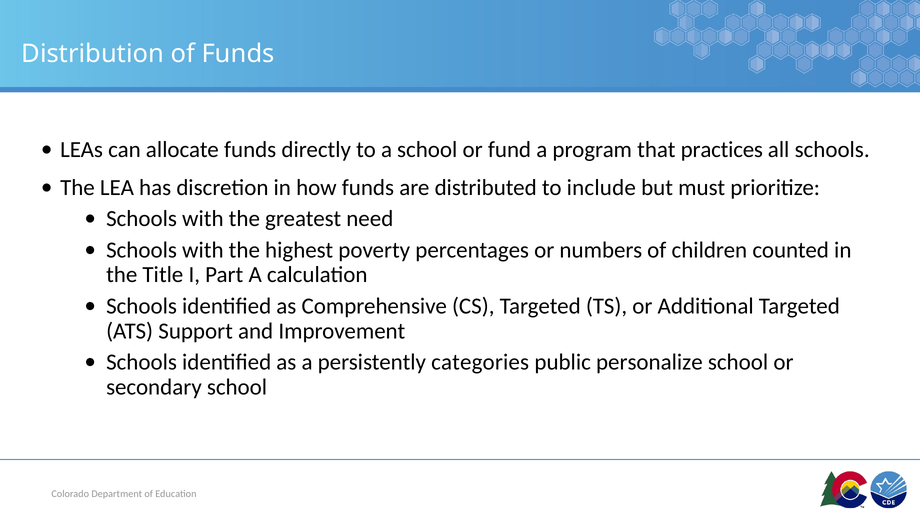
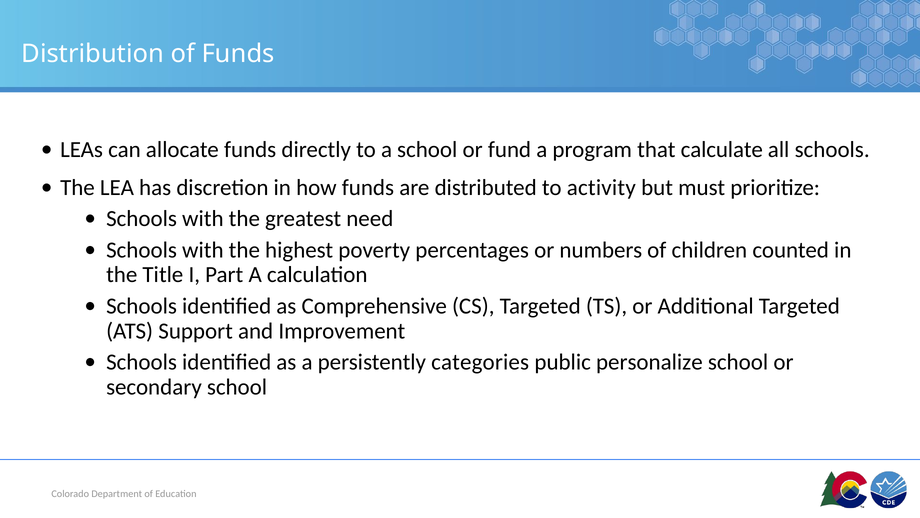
practices: practices -> calculate
include: include -> activity
